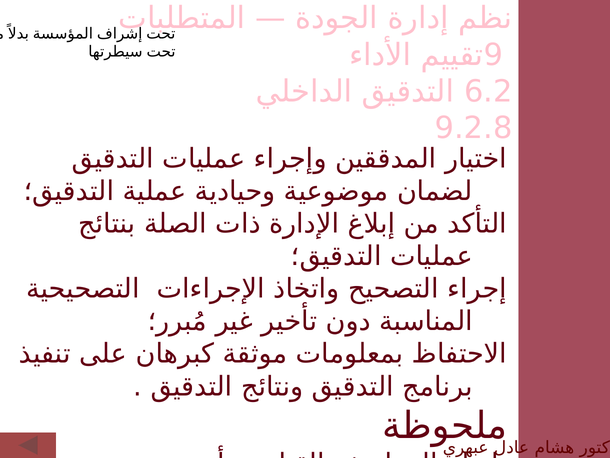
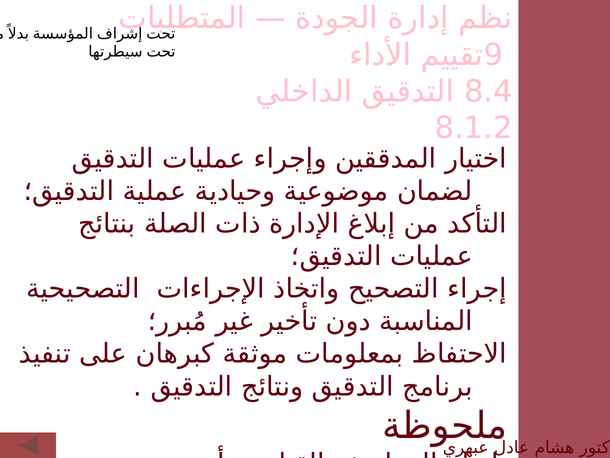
6.2: 6.2 -> 8.4
9.2.8: 9.2.8 -> 8.1.2
